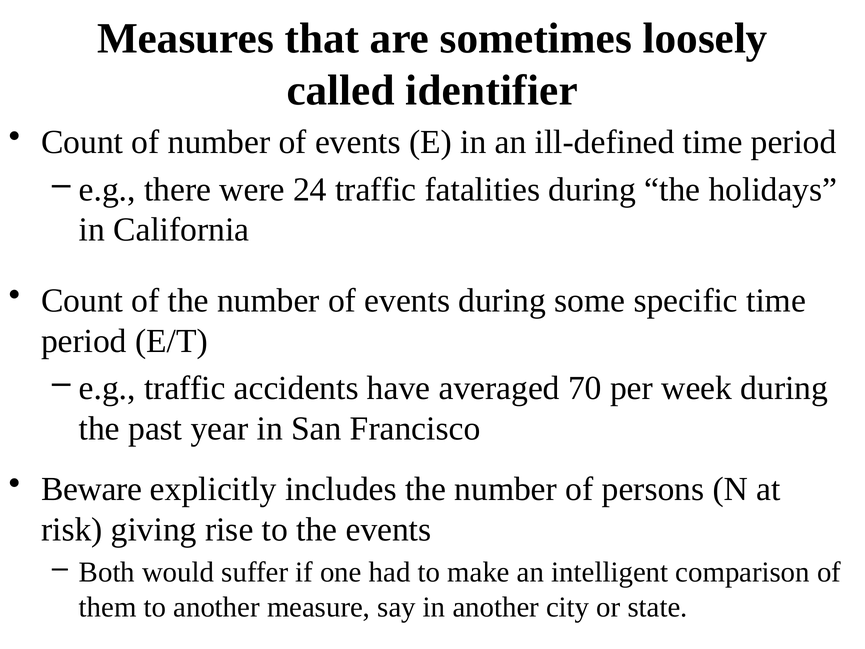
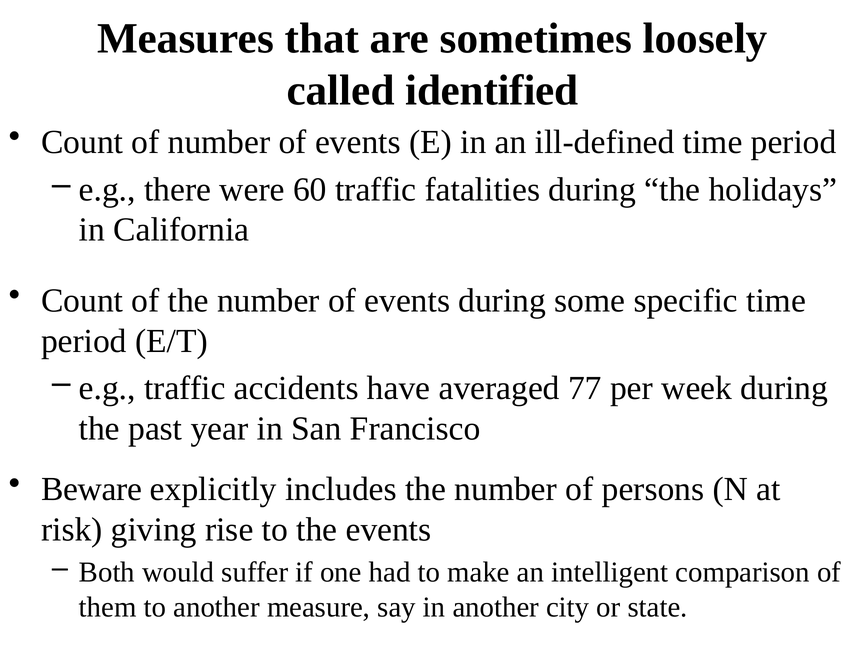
identifier: identifier -> identified
24: 24 -> 60
70: 70 -> 77
